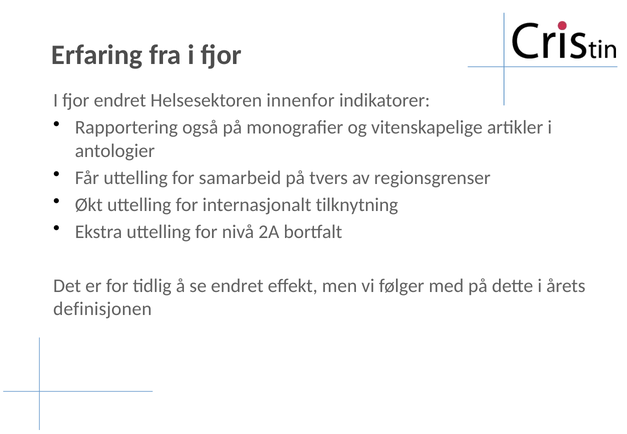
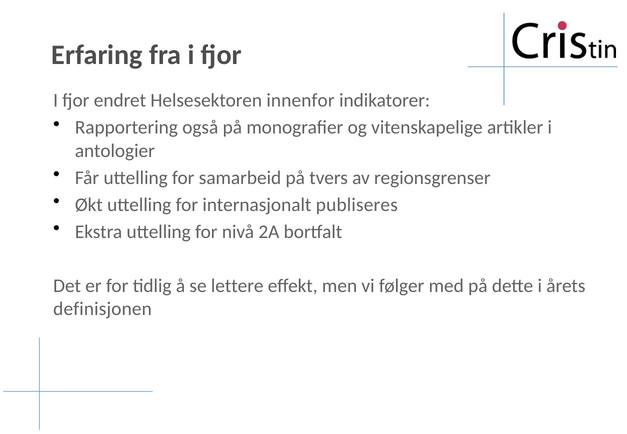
tilknytning: tilknytning -> publiseres
se endret: endret -> lettere
